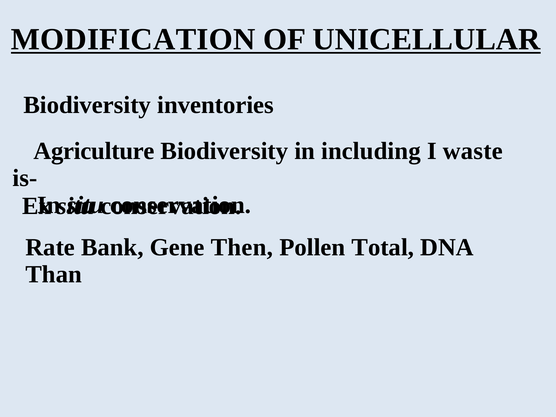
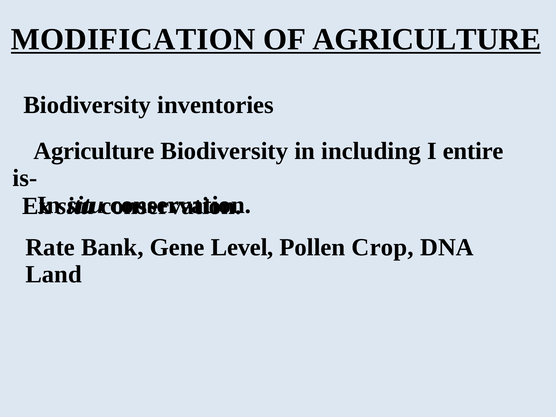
OF UNICELLULAR: UNICELLULAR -> AGRICULTURE
waste: waste -> entire
Then: Then -> Level
Total: Total -> Crop
Than: Than -> Land
